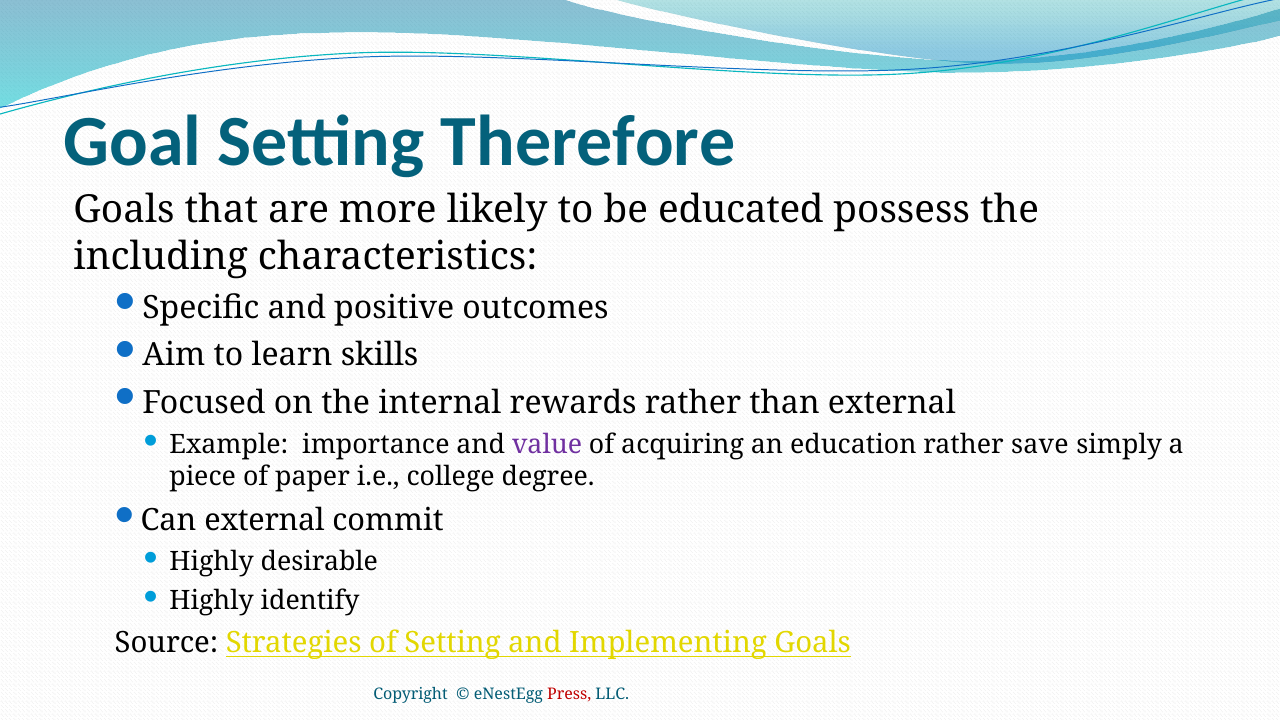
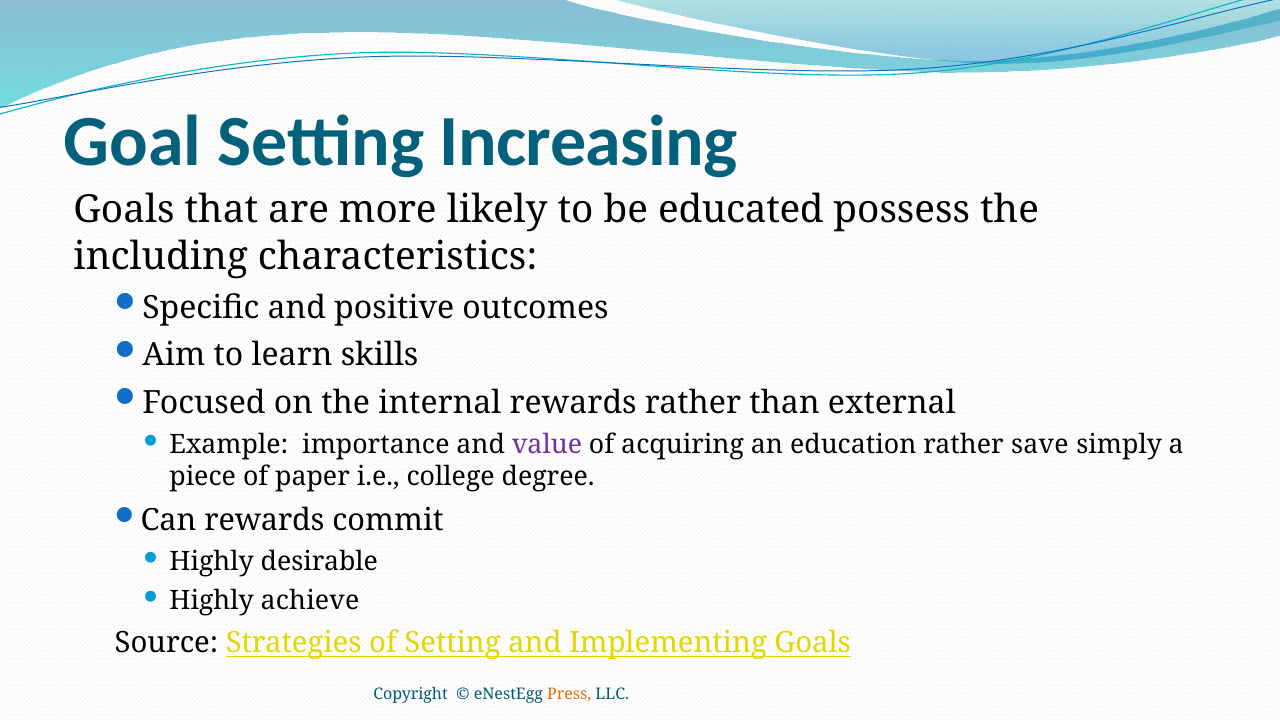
Therefore: Therefore -> Increasing
Can external: external -> rewards
identify: identify -> achieve
Press colour: red -> orange
